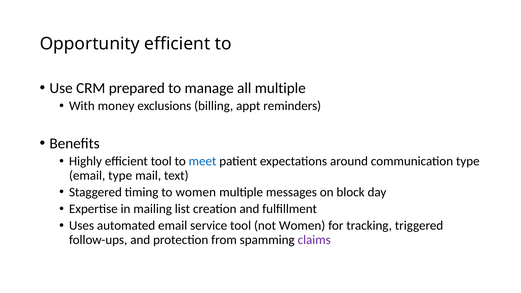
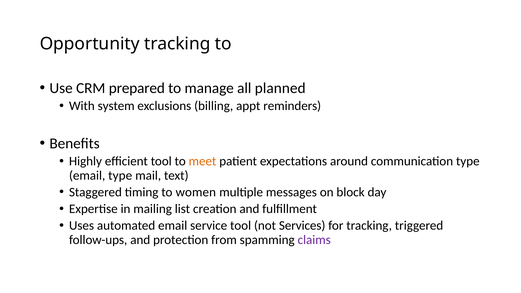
Opportunity efficient: efficient -> tracking
all multiple: multiple -> planned
money: money -> system
meet colour: blue -> orange
not Women: Women -> Services
